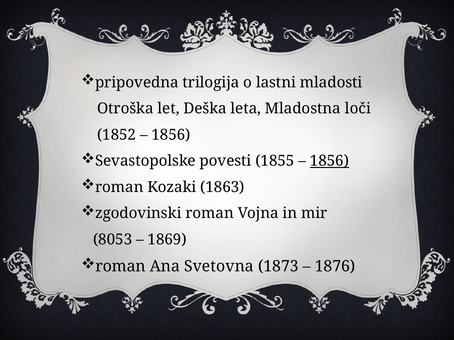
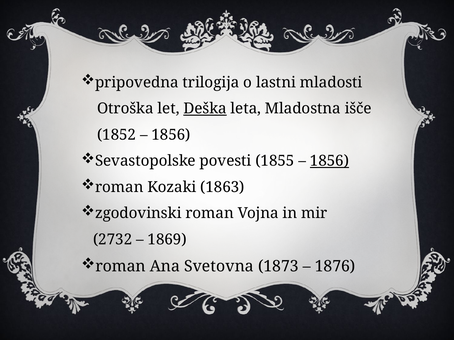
Deška underline: none -> present
loči: loči -> išče
8053: 8053 -> 2732
